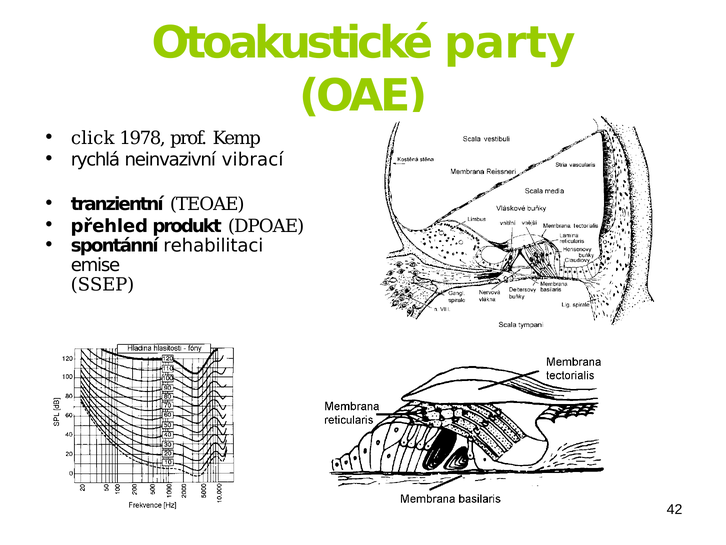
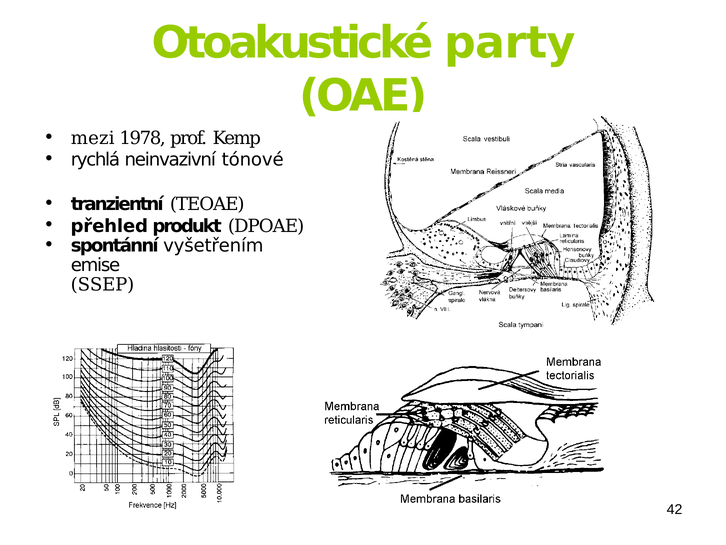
click: click -> mezi
vibrací: vibrací -> tónové
rehabilitaci: rehabilitaci -> vyšetřením
